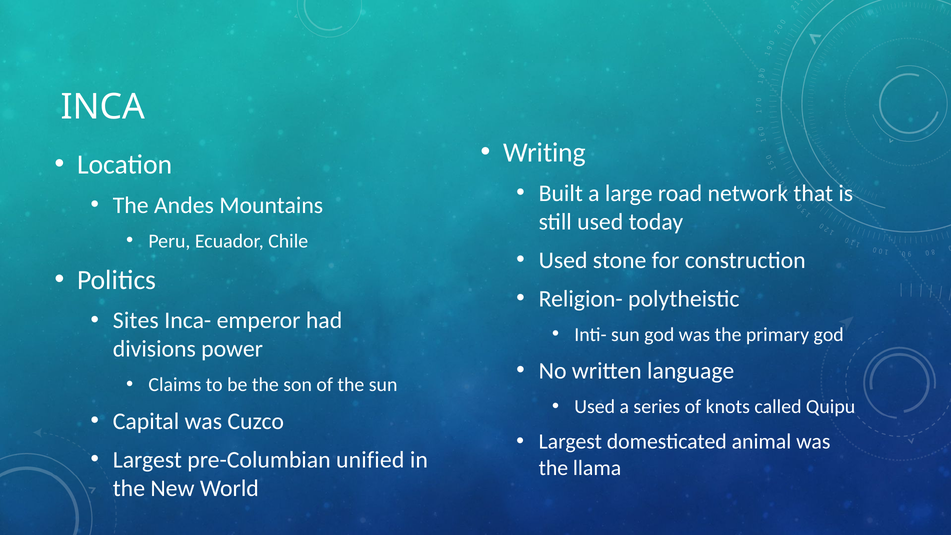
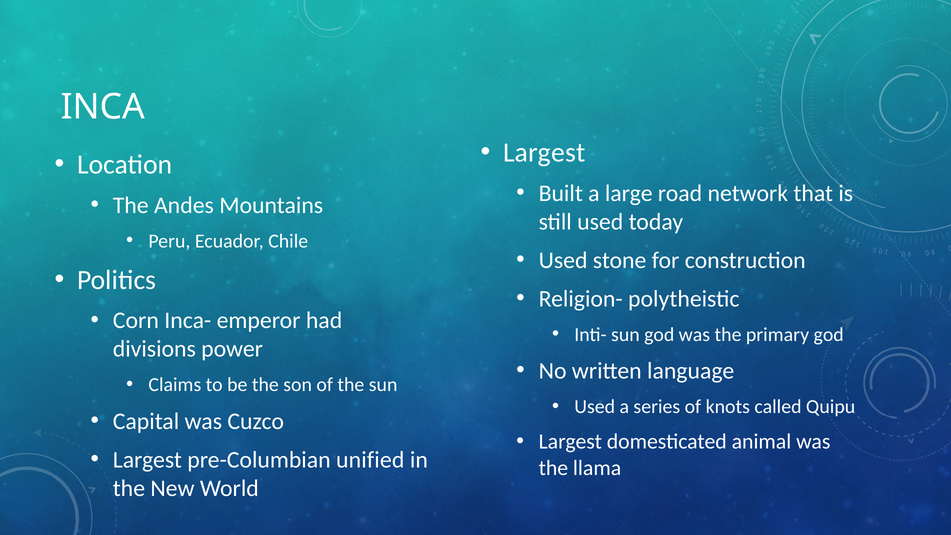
Writing at (544, 153): Writing -> Largest
Sites: Sites -> Corn
